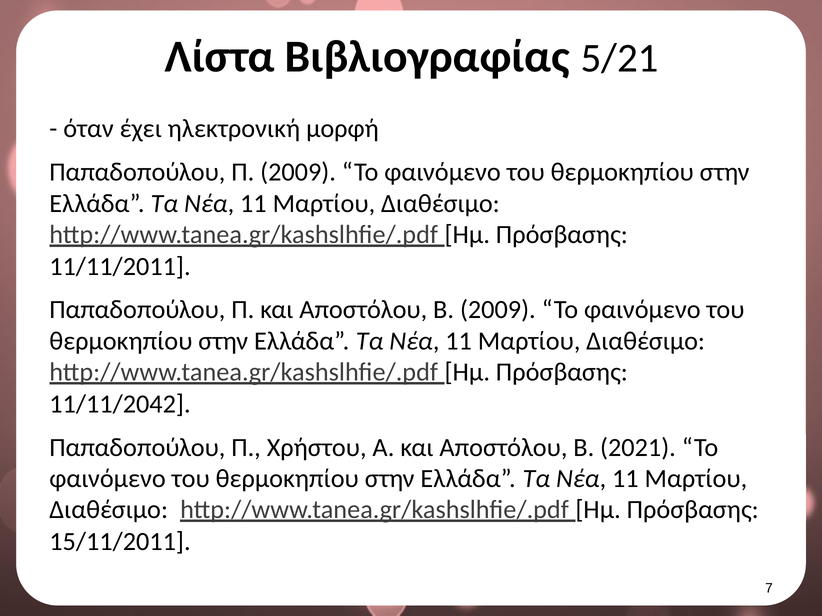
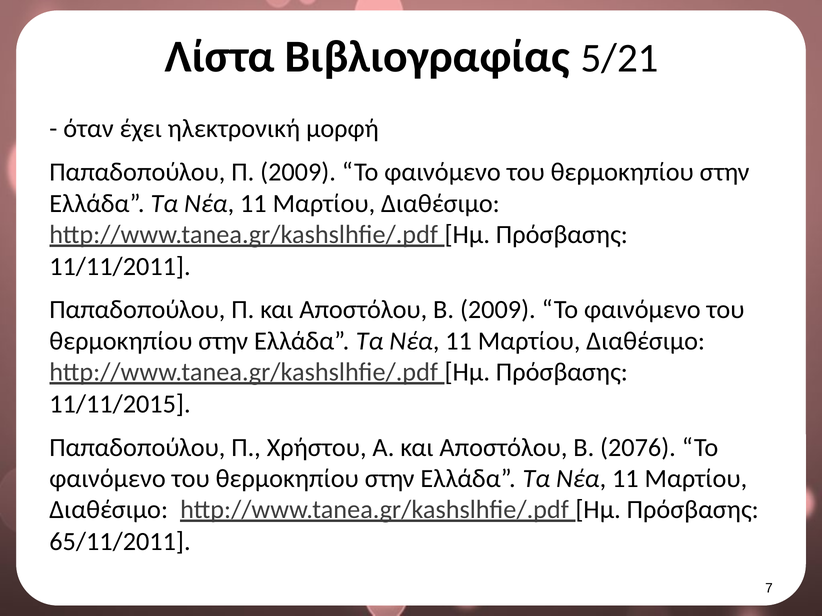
11/11/2042: 11/11/2042 -> 11/11/2015
2021: 2021 -> 2076
15/11/2011: 15/11/2011 -> 65/11/2011
